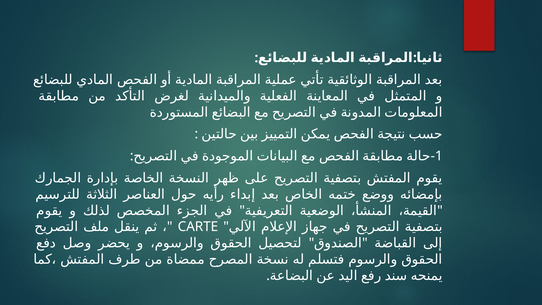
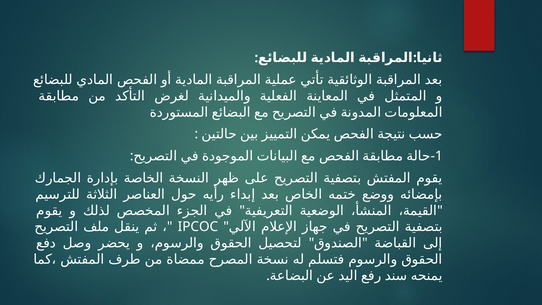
CARTE: CARTE -> IPCOC
